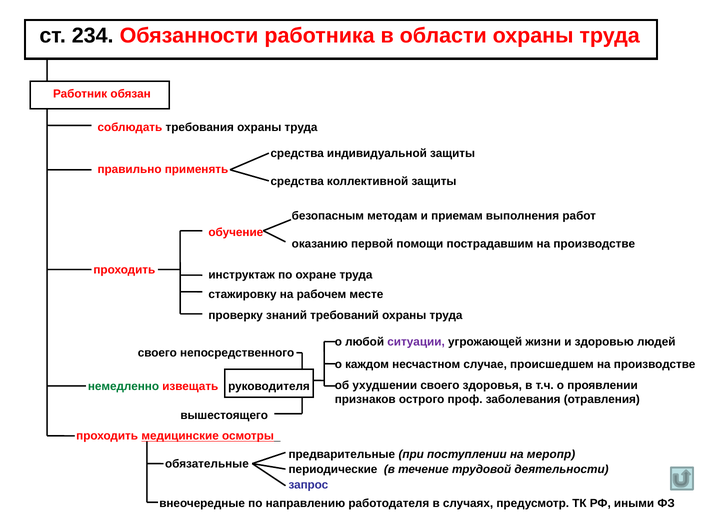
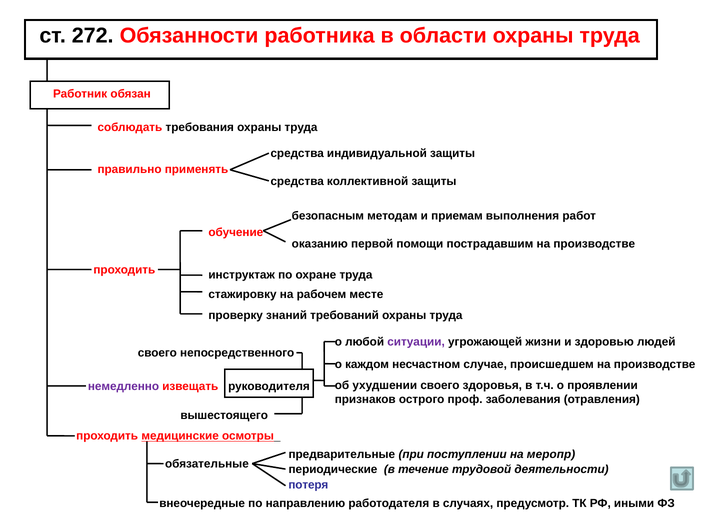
234: 234 -> 272
немедленно colour: green -> purple
запрос: запрос -> потеря
